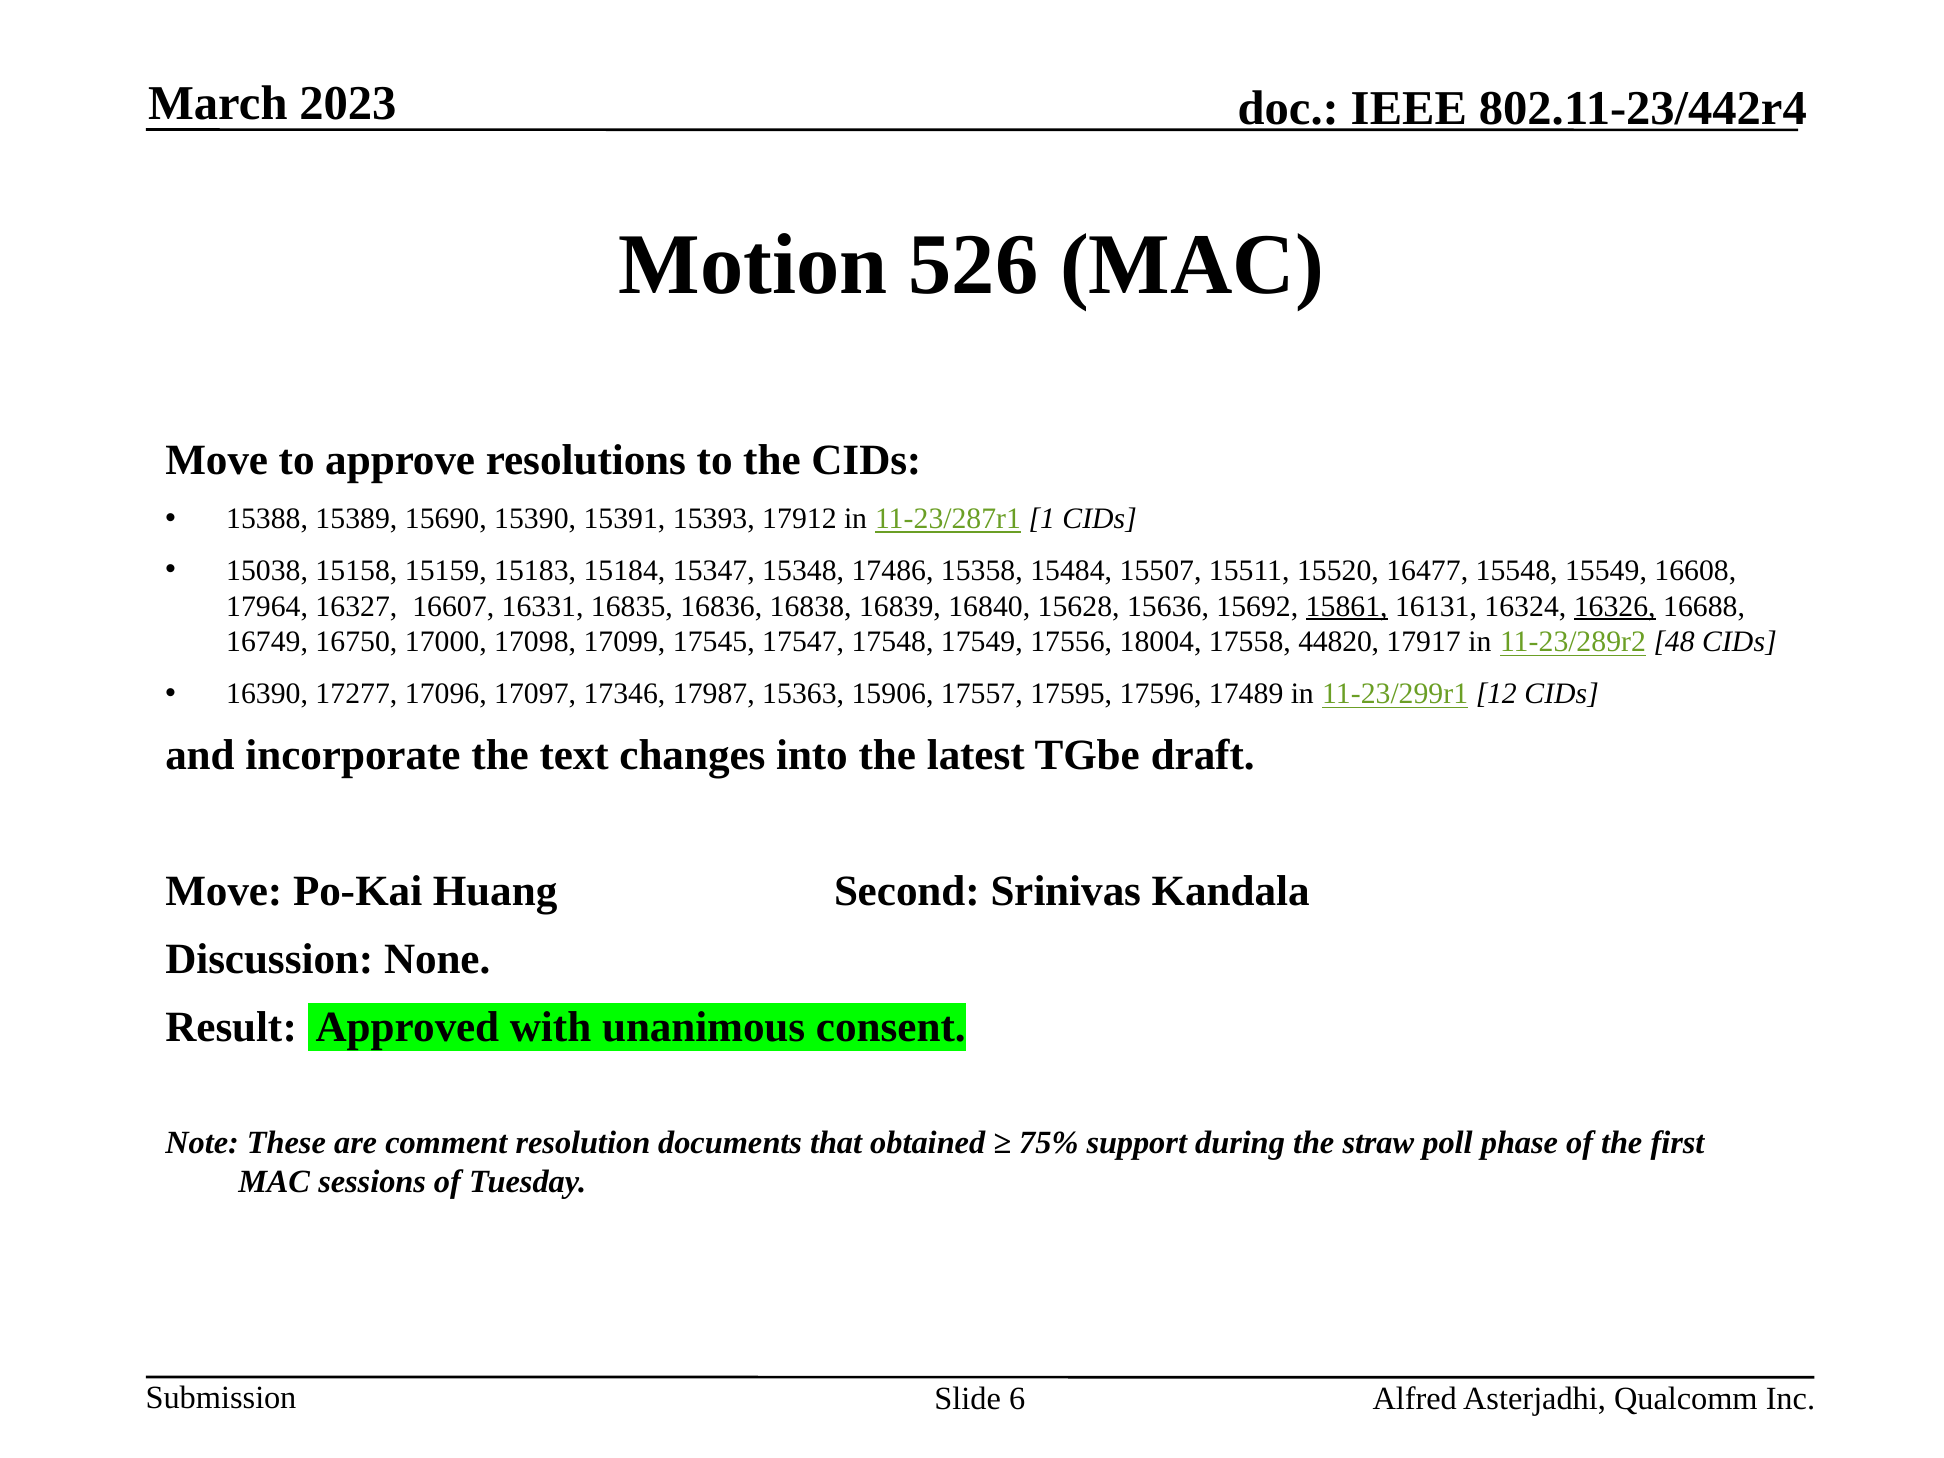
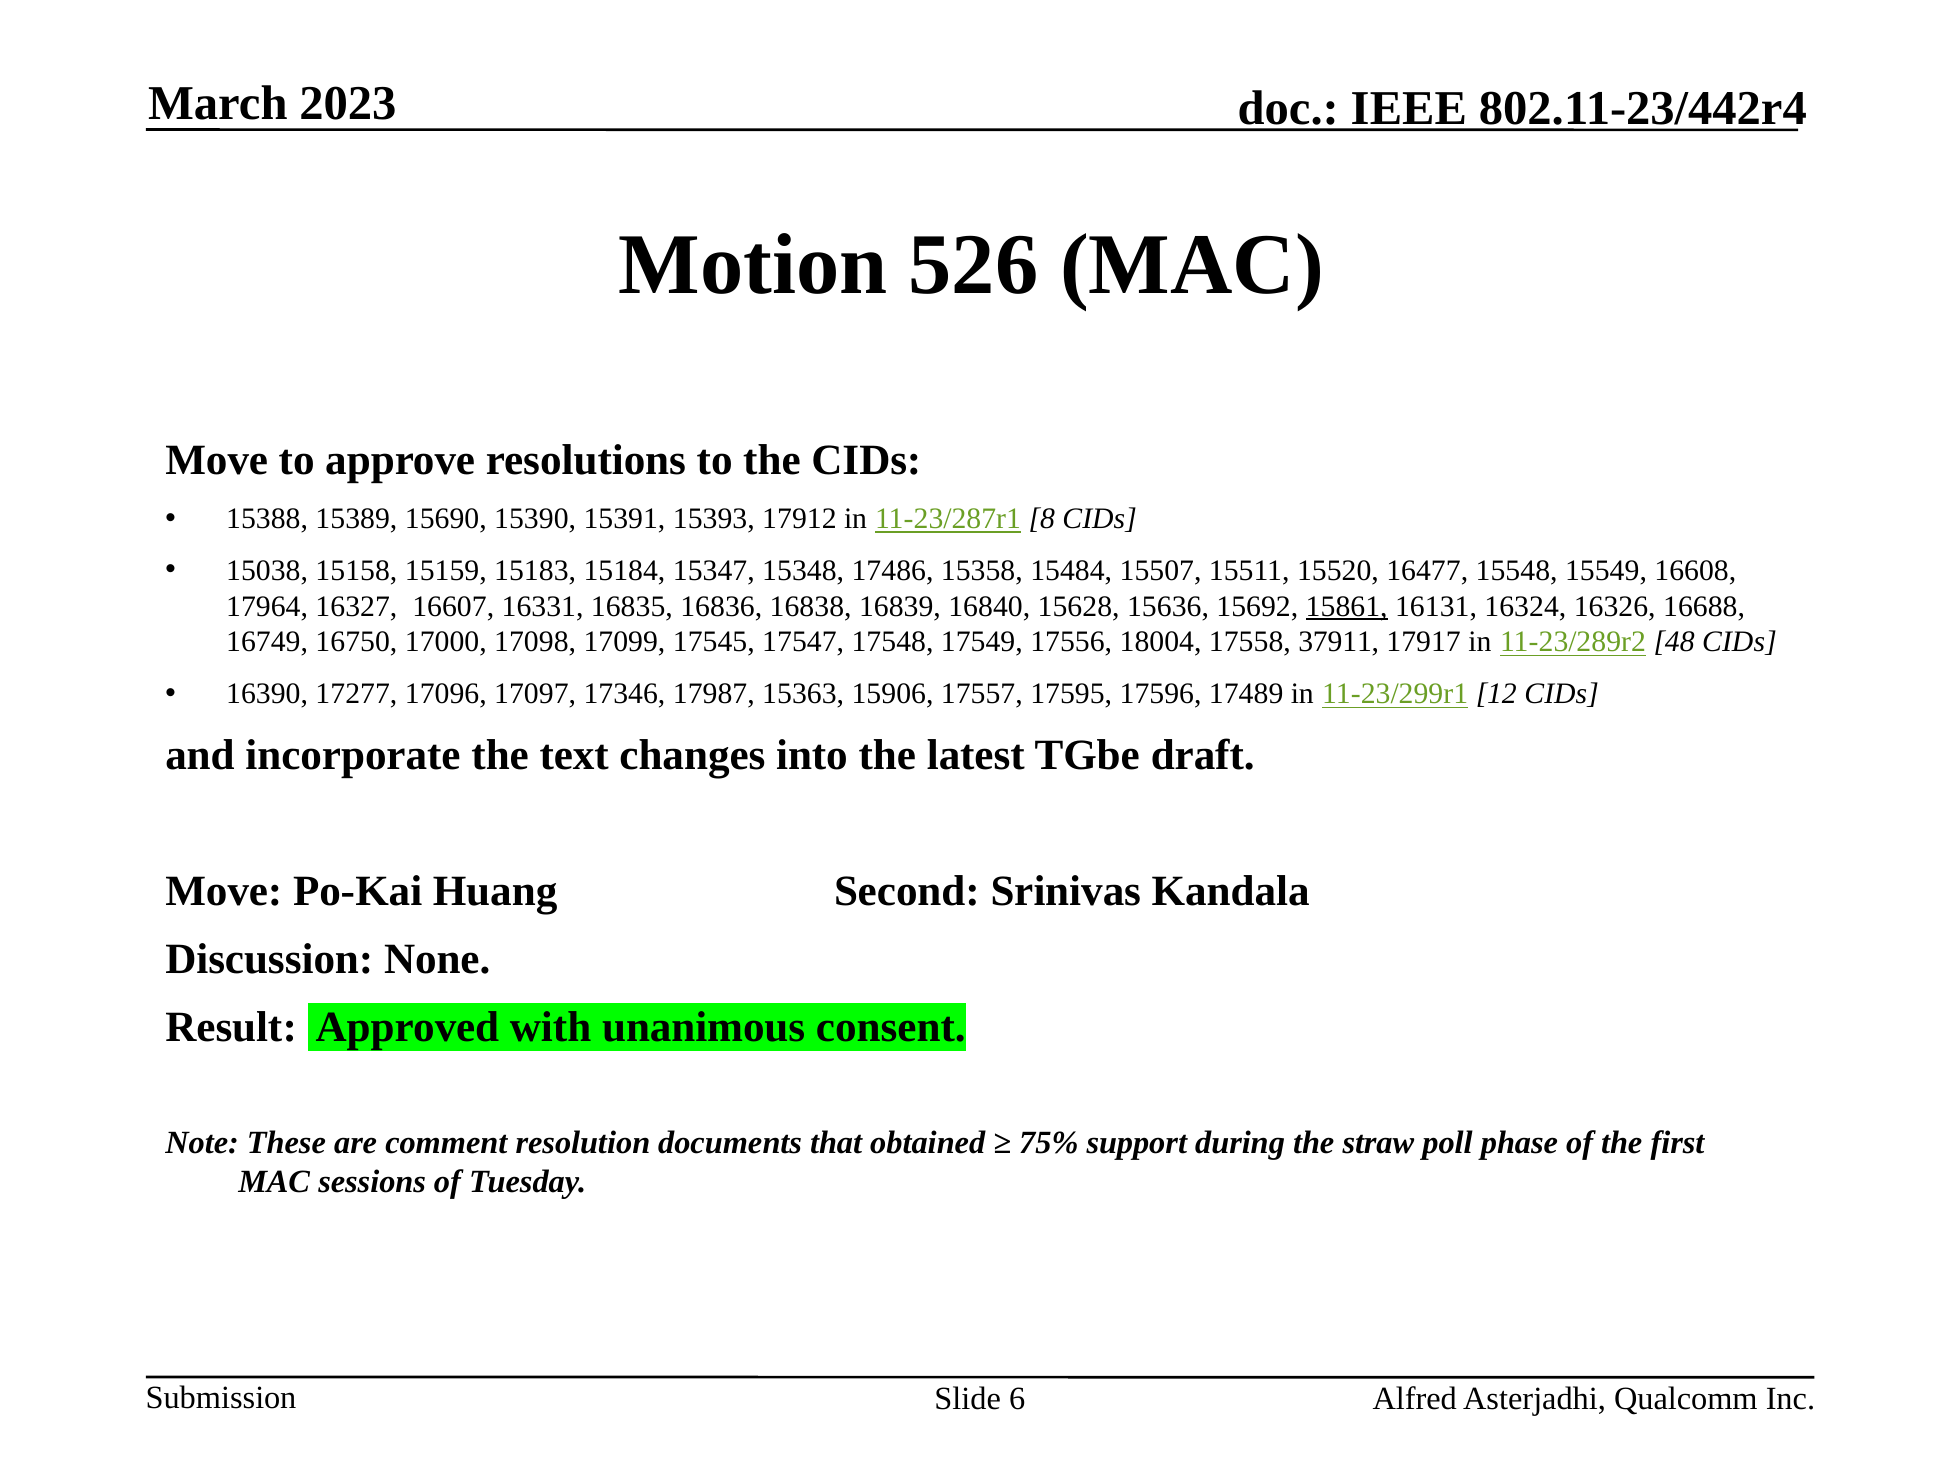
1: 1 -> 8
16326 underline: present -> none
44820: 44820 -> 37911
